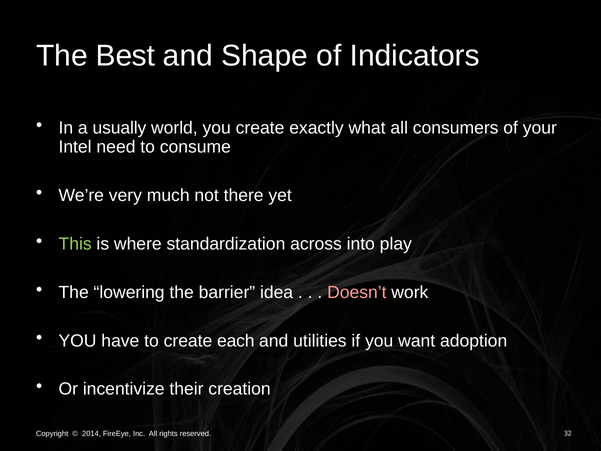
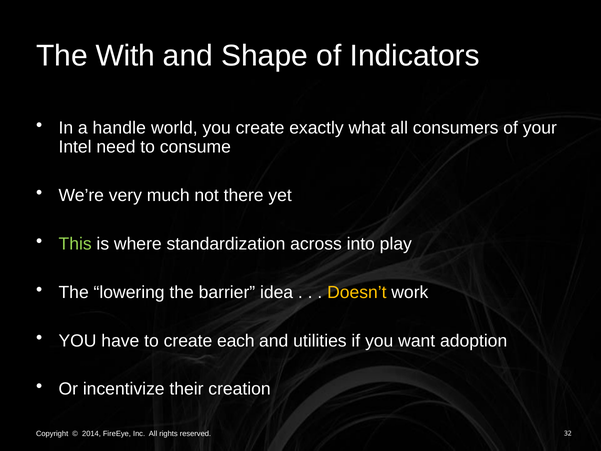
Best: Best -> With
usually: usually -> handle
Doesn’t colour: pink -> yellow
